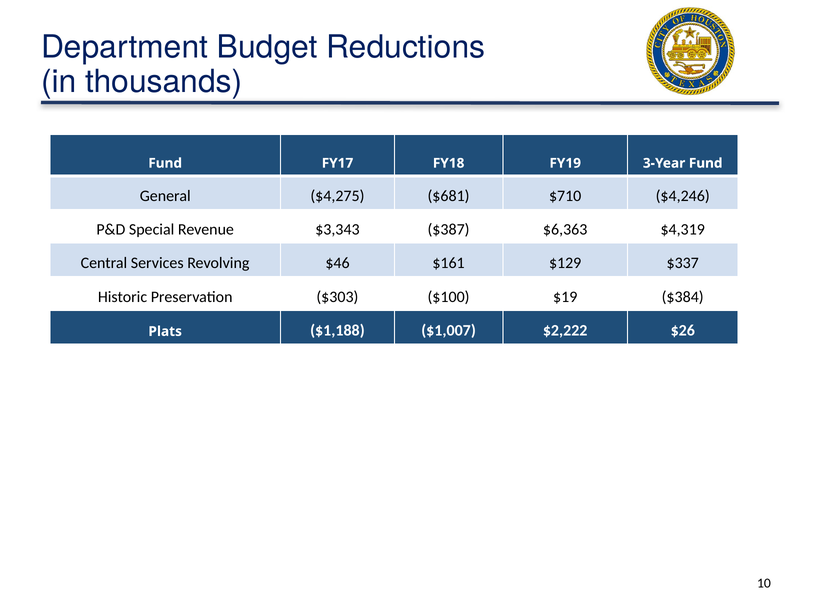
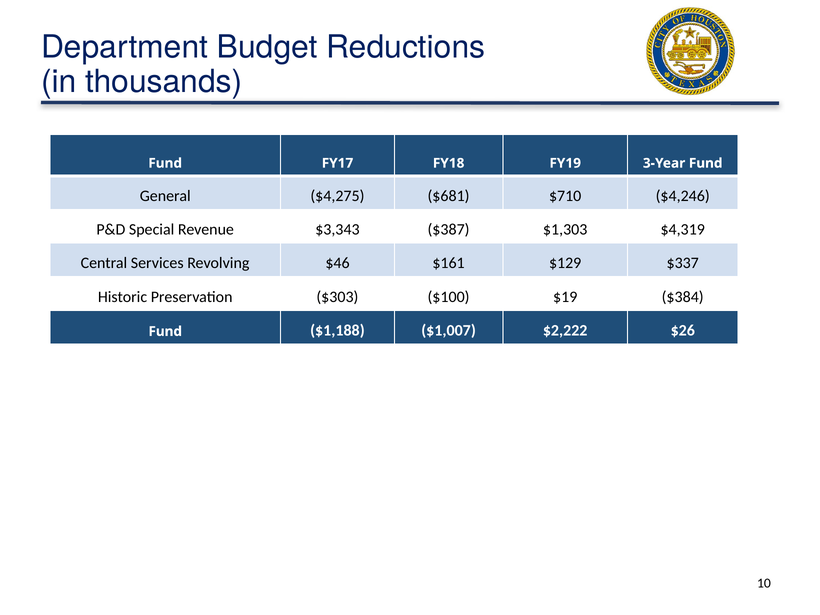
$6,363: $6,363 -> $1,303
Plats at (165, 331): Plats -> Fund
